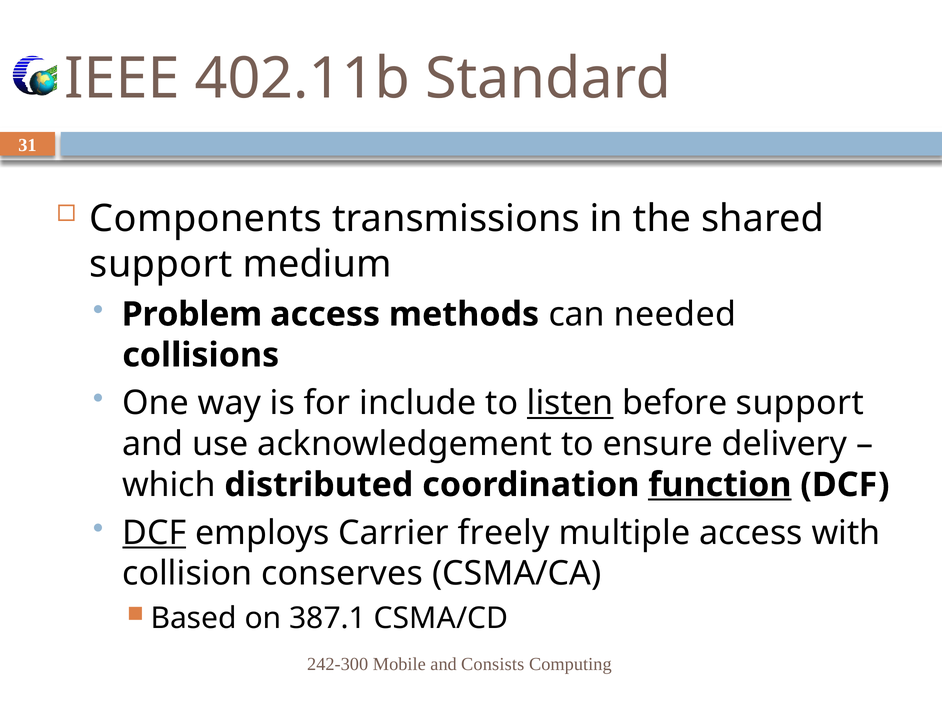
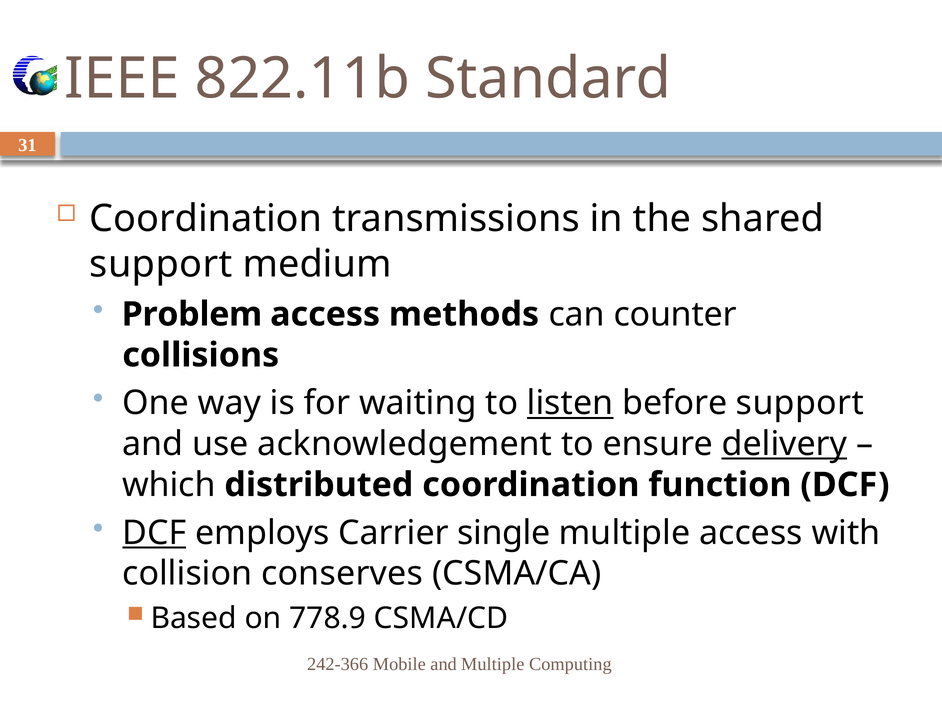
402.11b: 402.11b -> 822.11b
Components at (206, 218): Components -> Coordination
needed: needed -> counter
include: include -> waiting
delivery underline: none -> present
function underline: present -> none
freely: freely -> single
387.1: 387.1 -> 778.9
242-300: 242-300 -> 242-366
and Consists: Consists -> Multiple
